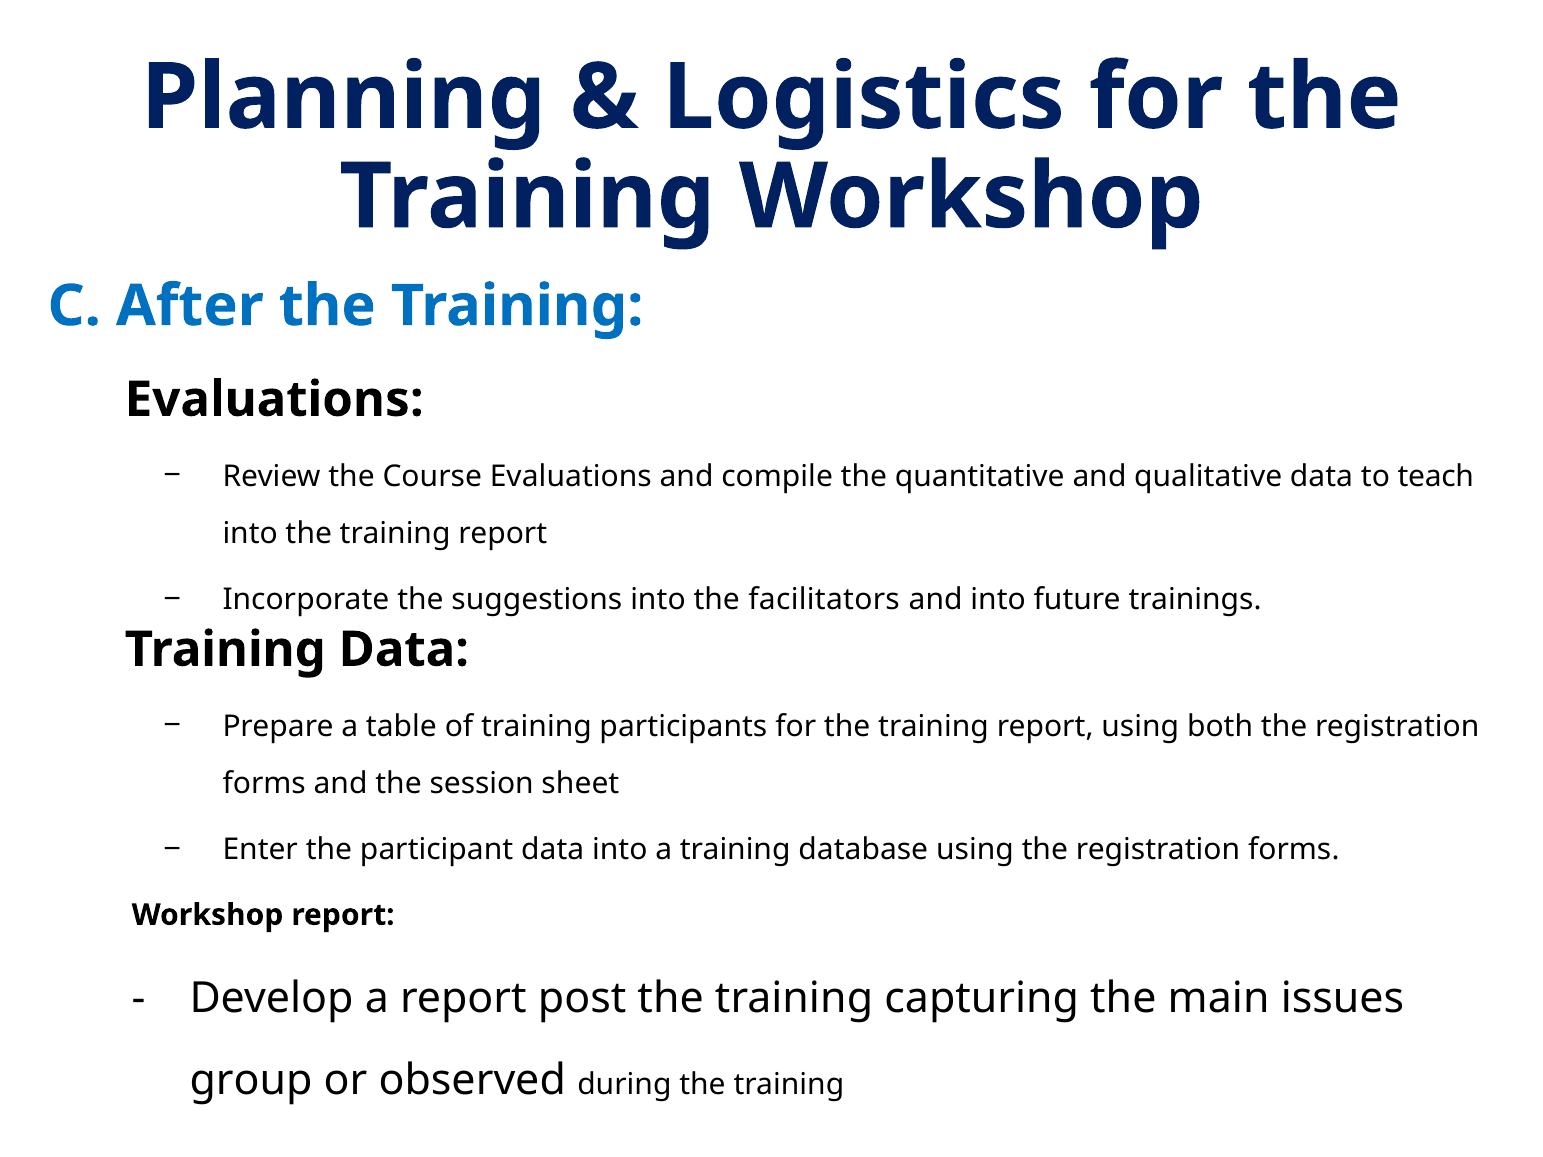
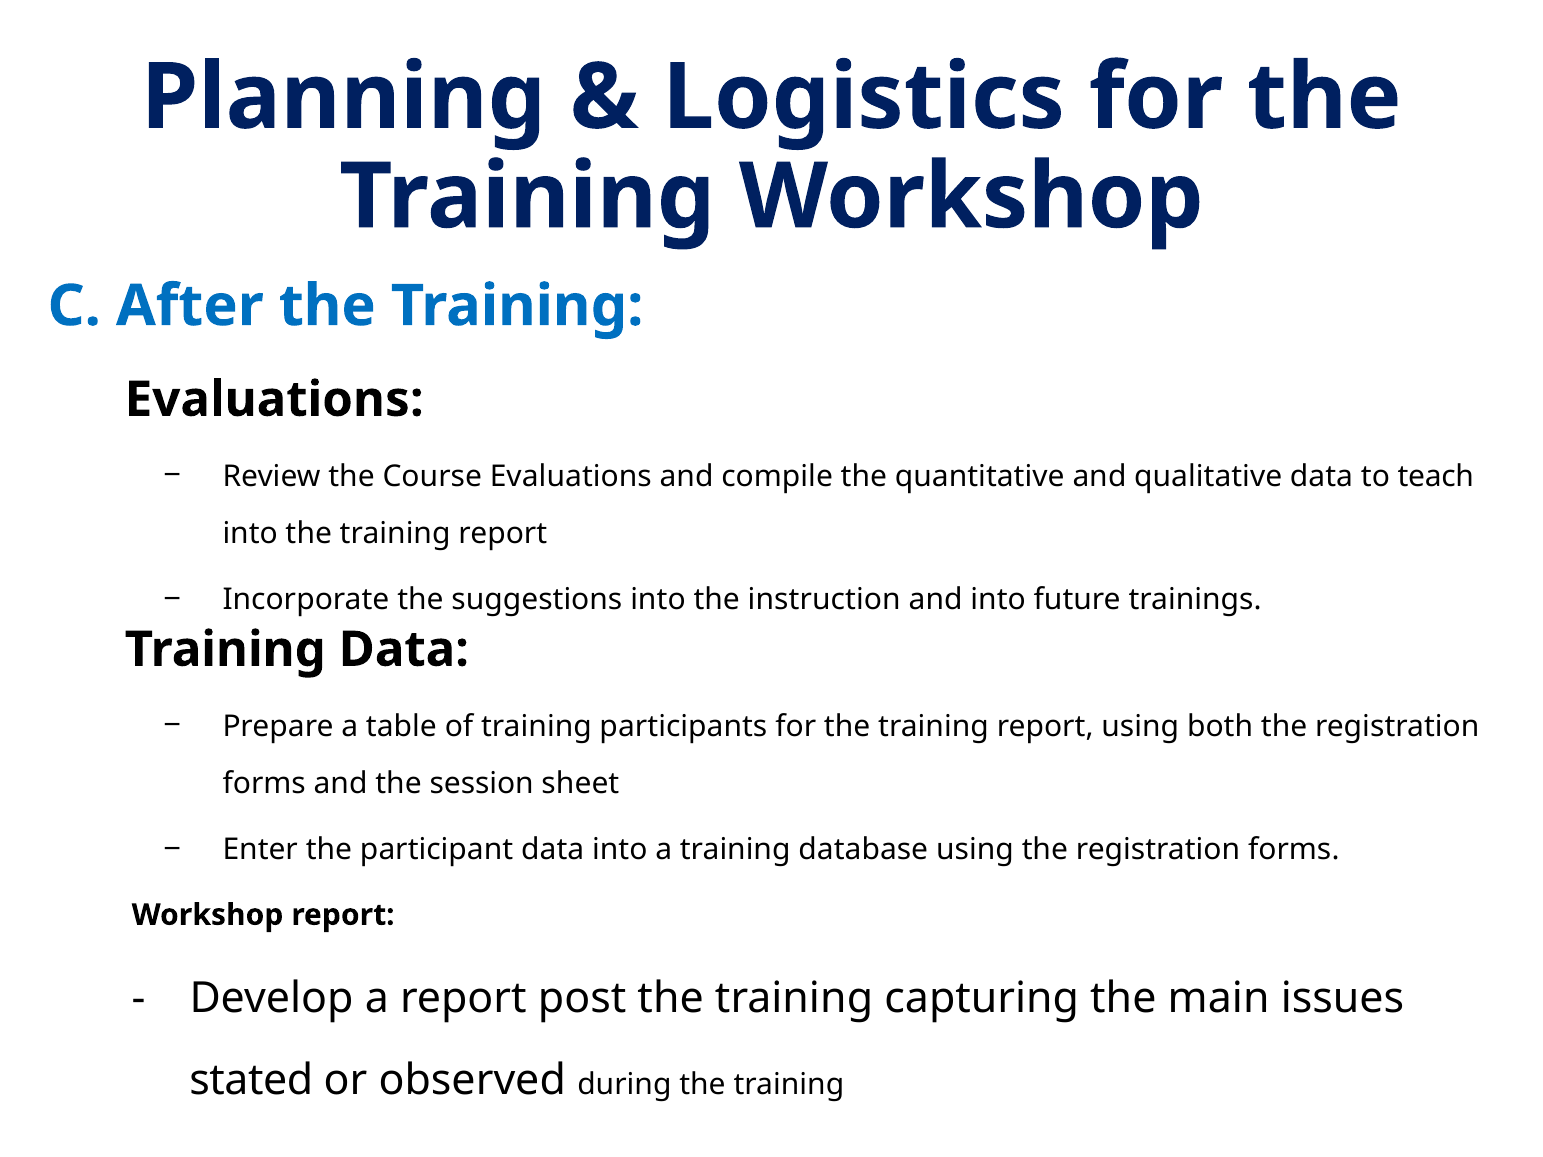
facilitators: facilitators -> instruction
group: group -> stated
